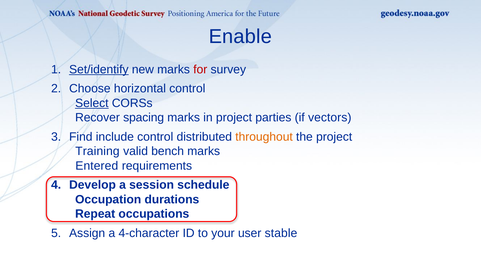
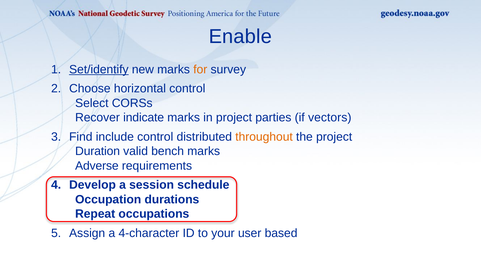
for colour: red -> orange
Select underline: present -> none
spacing: spacing -> indicate
Training: Training -> Duration
Entered: Entered -> Adverse
stable: stable -> based
